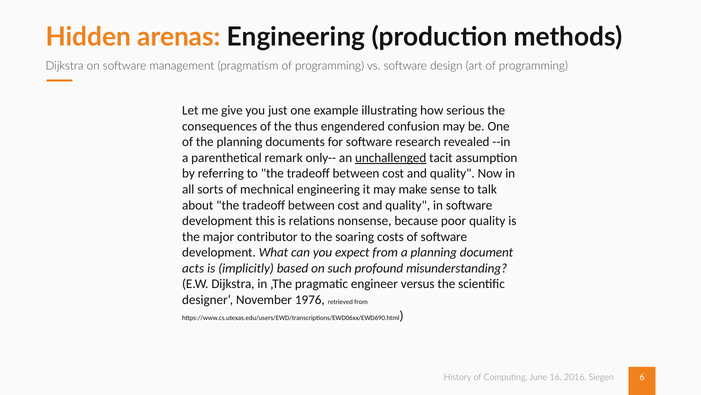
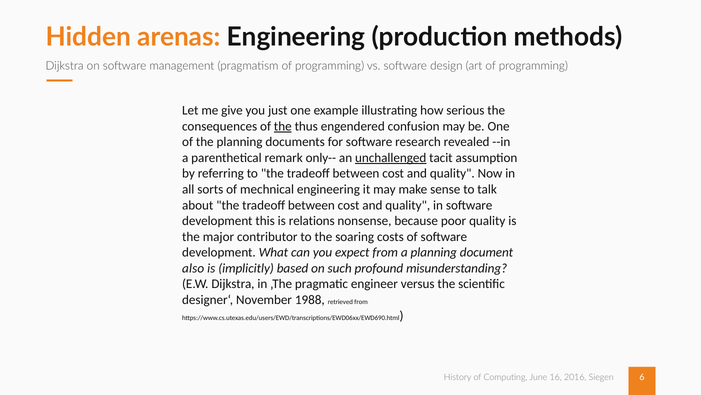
the at (283, 126) underline: none -> present
acts: acts -> also
1976: 1976 -> 1988
